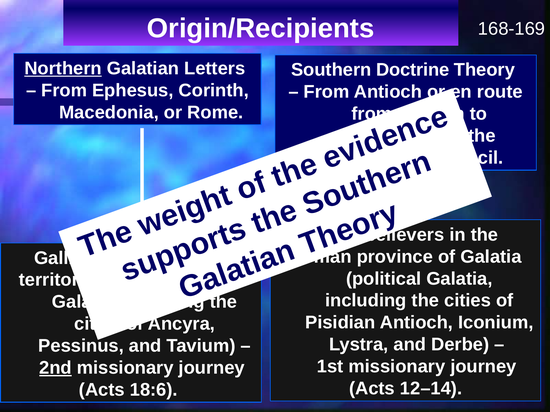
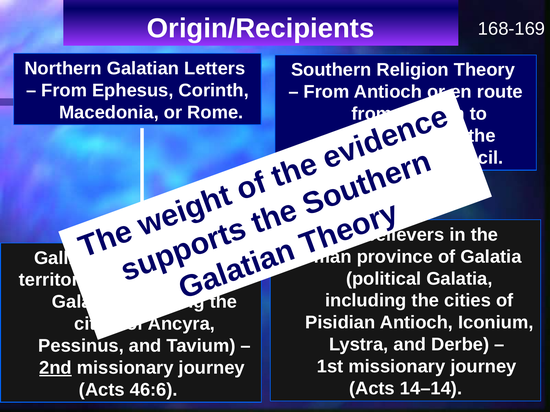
Northern underline: present -> none
Doctrine: Doctrine -> Religion
12–14: 12–14 -> 14–14
18:6: 18:6 -> 46:6
